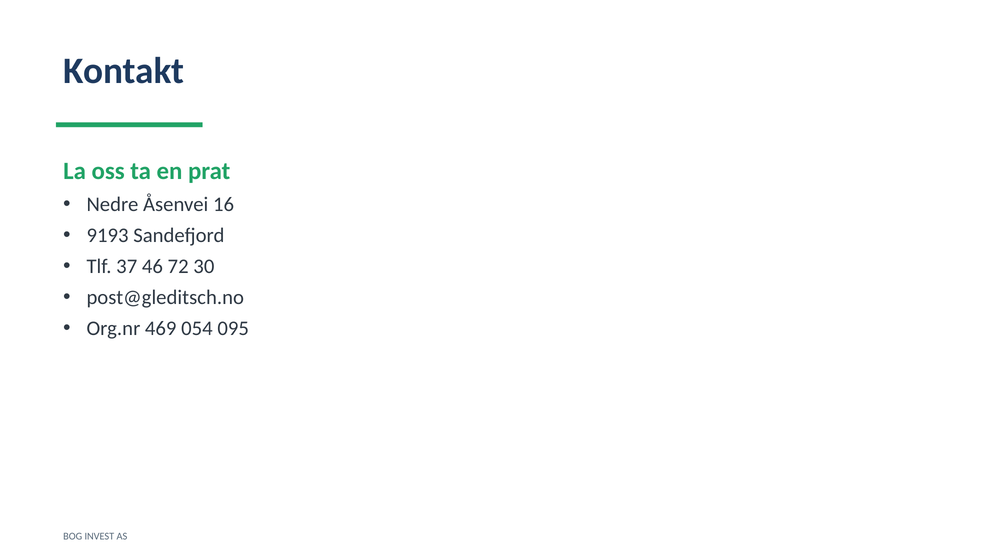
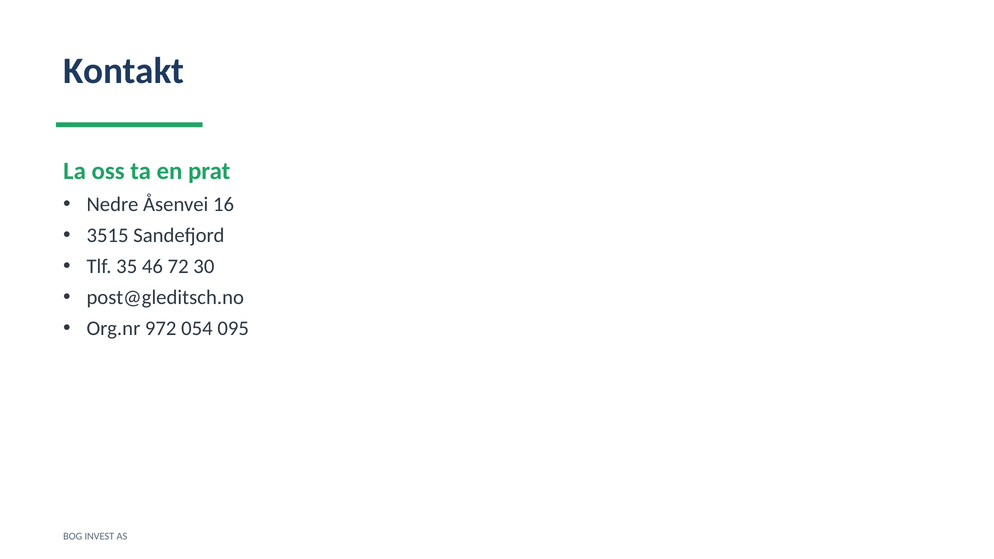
9193: 9193 -> 3515
37: 37 -> 35
469: 469 -> 972
